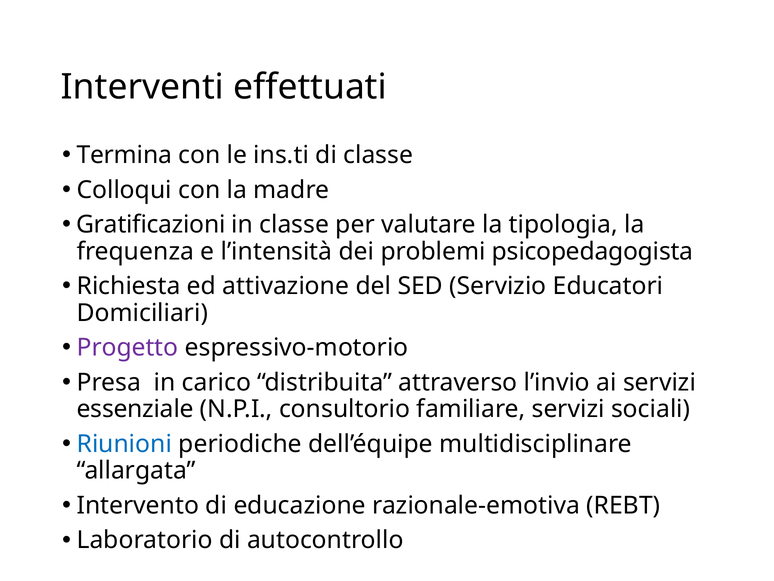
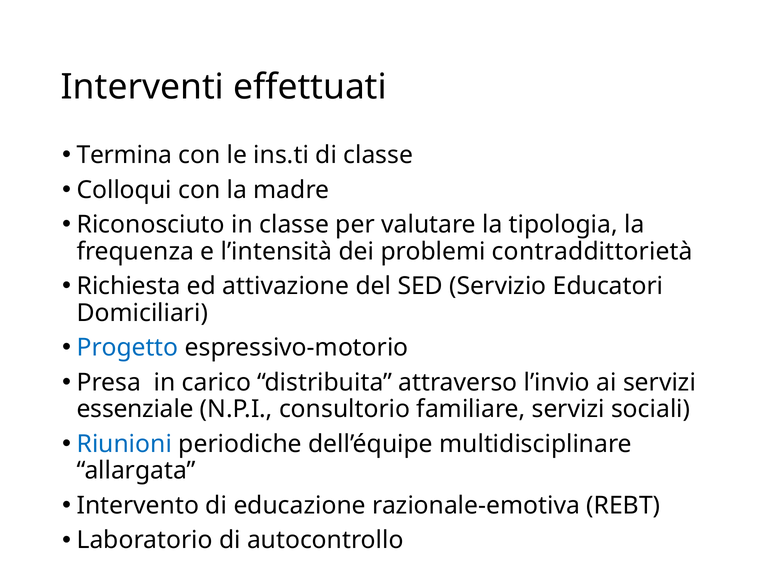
Gratificazioni: Gratificazioni -> Riconosciuto
psicopedagogista: psicopedagogista -> contraddittorietà
Progetto colour: purple -> blue
